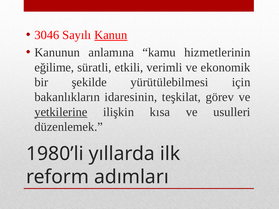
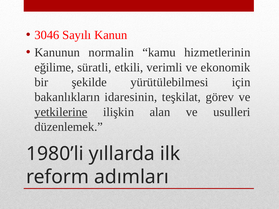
Kanun underline: present -> none
anlamına: anlamına -> normalin
kısa: kısa -> alan
